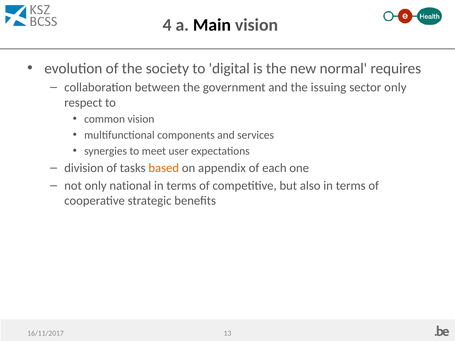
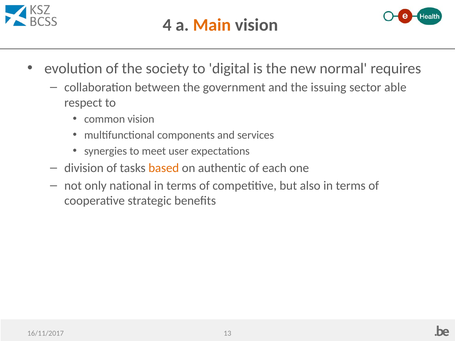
Main colour: black -> orange
sector only: only -> able
appendix: appendix -> authentic
